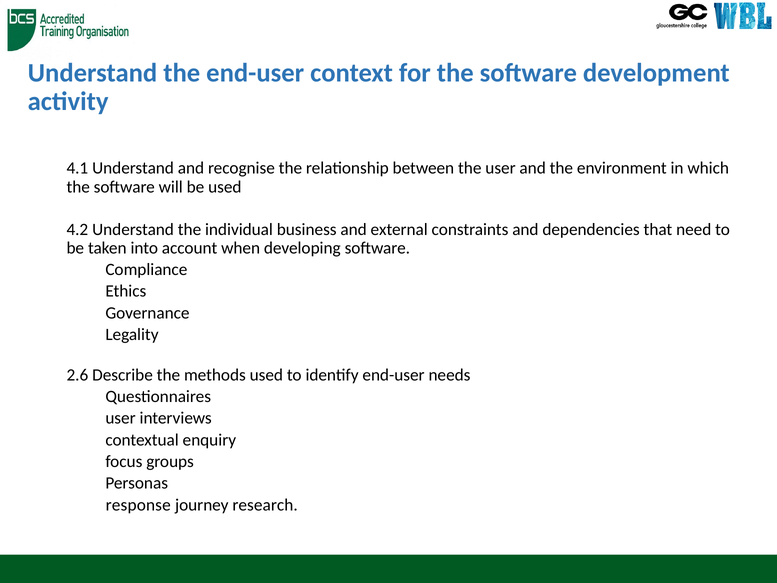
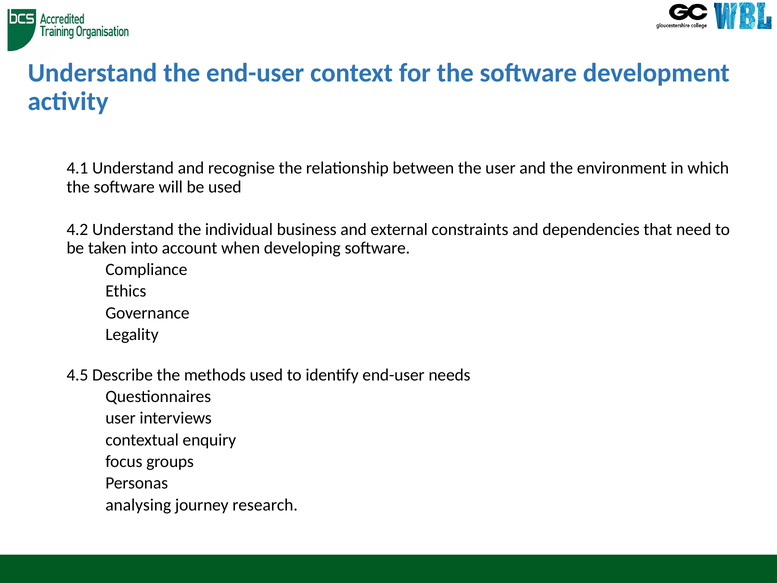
2.6: 2.6 -> 4.5
response: response -> analysing
